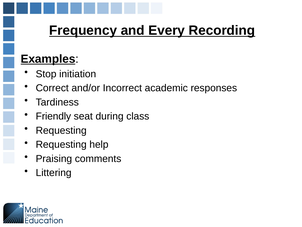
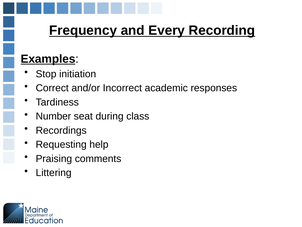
Friendly: Friendly -> Number
Requesting at (61, 130): Requesting -> Recordings
